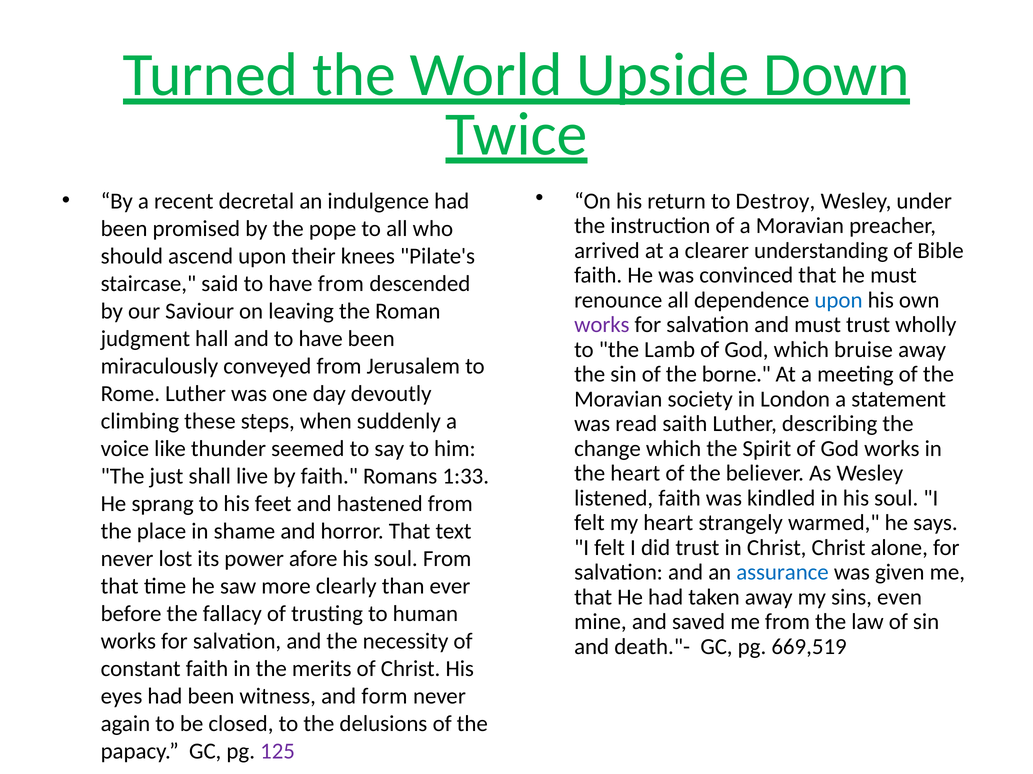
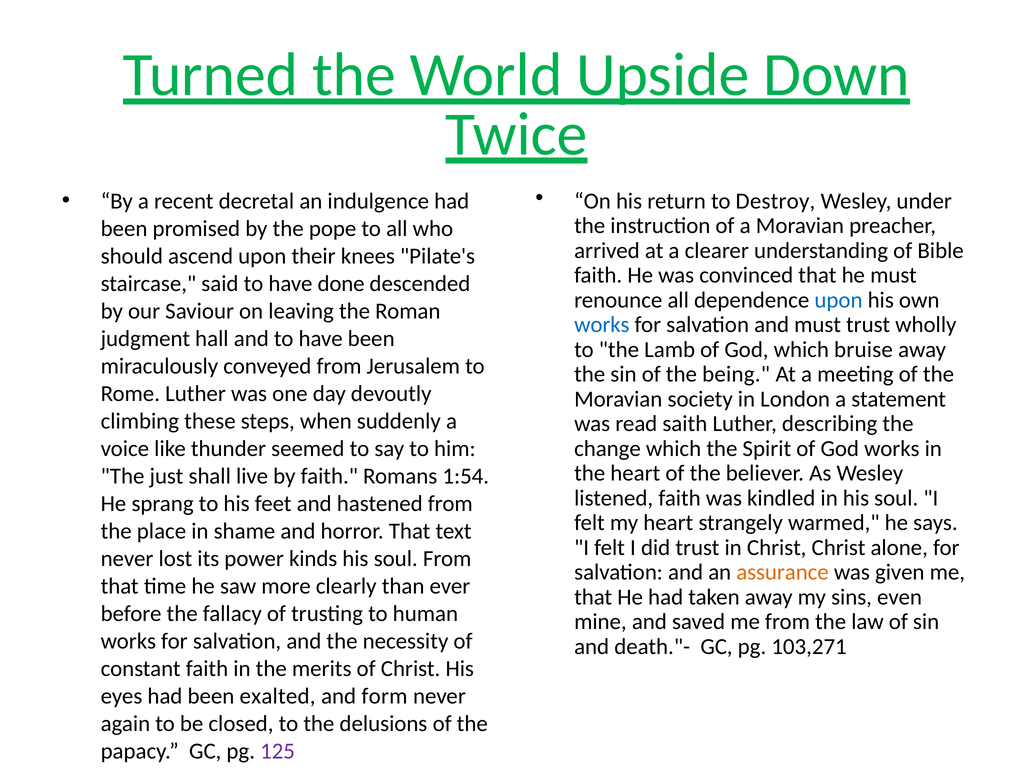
have from: from -> done
works at (602, 325) colour: purple -> blue
borne: borne -> being
1:33: 1:33 -> 1:54
afore: afore -> kinds
assurance colour: blue -> orange
669,519: 669,519 -> 103,271
witness: witness -> exalted
